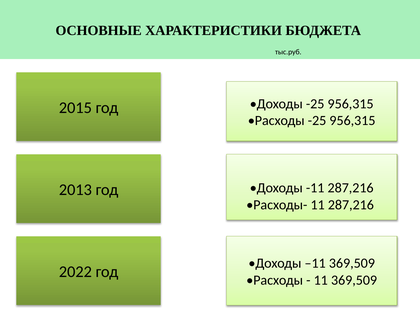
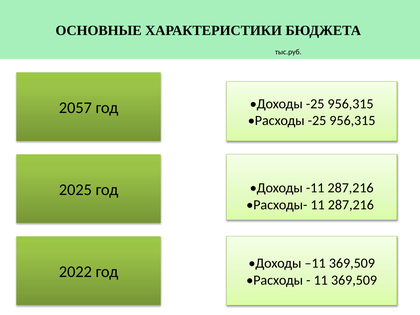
2015: 2015 -> 2057
2013: 2013 -> 2025
